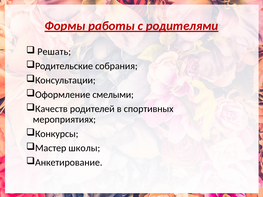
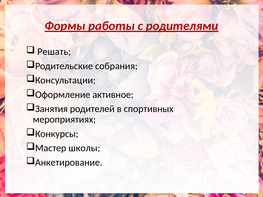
смелыми: смелыми -> активное
Качеств: Качеств -> Занятия
